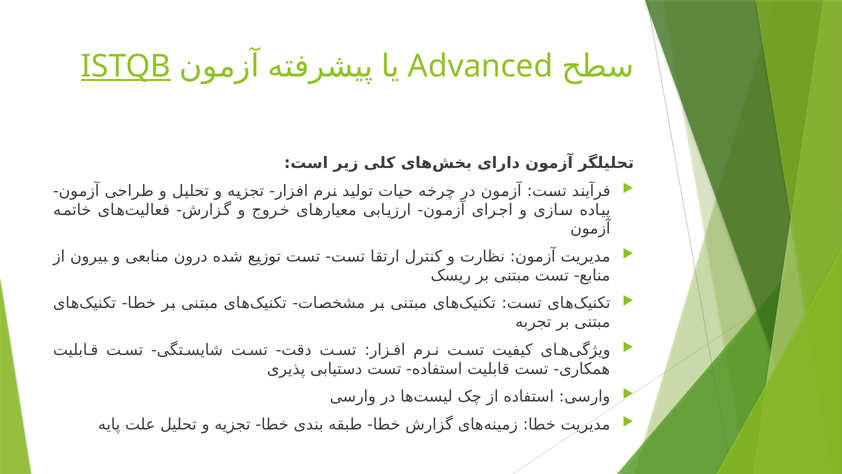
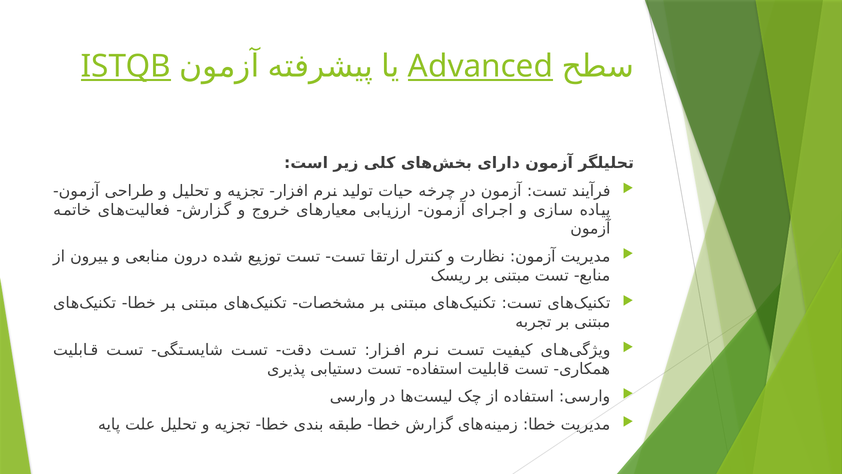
Advanced underline: none -> present
